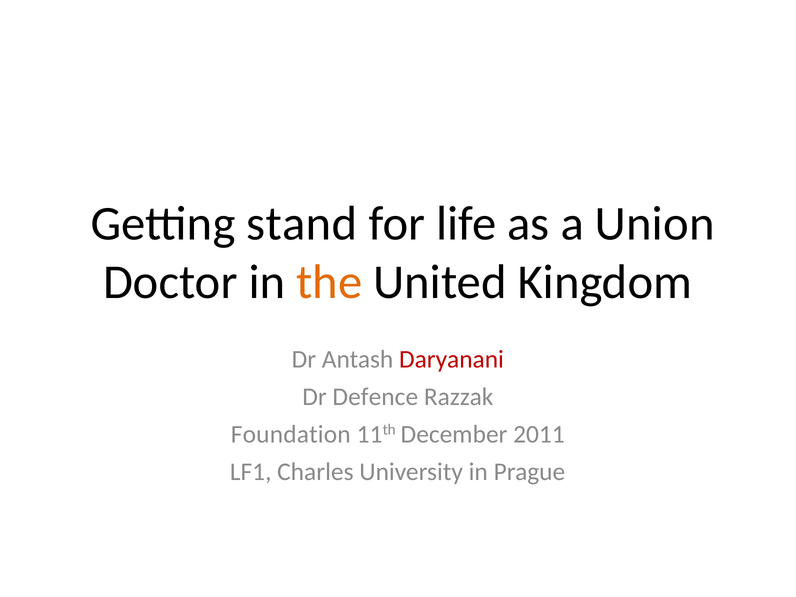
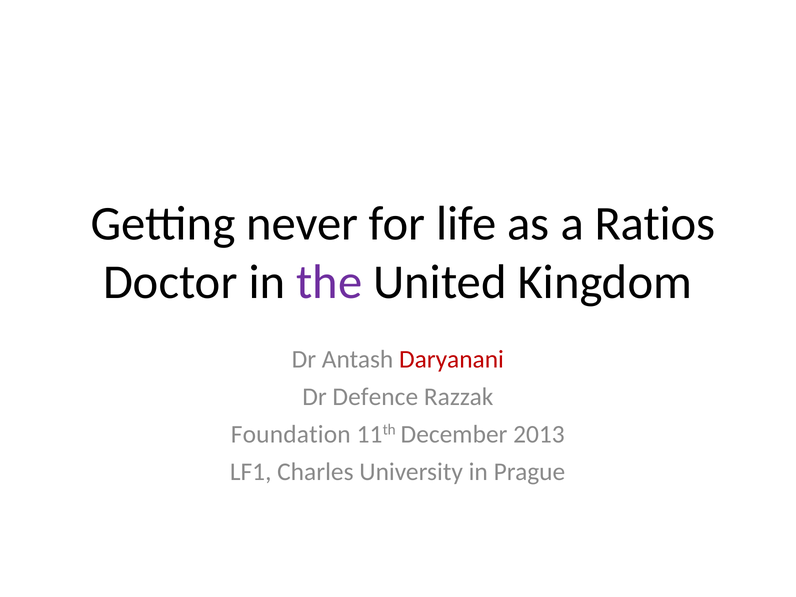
stand: stand -> never
Union: Union -> Ratios
the colour: orange -> purple
2011: 2011 -> 2013
